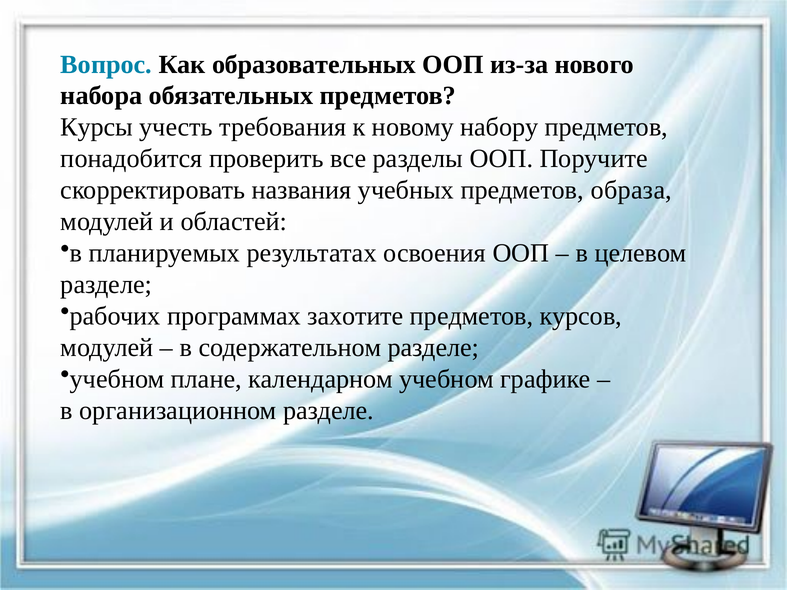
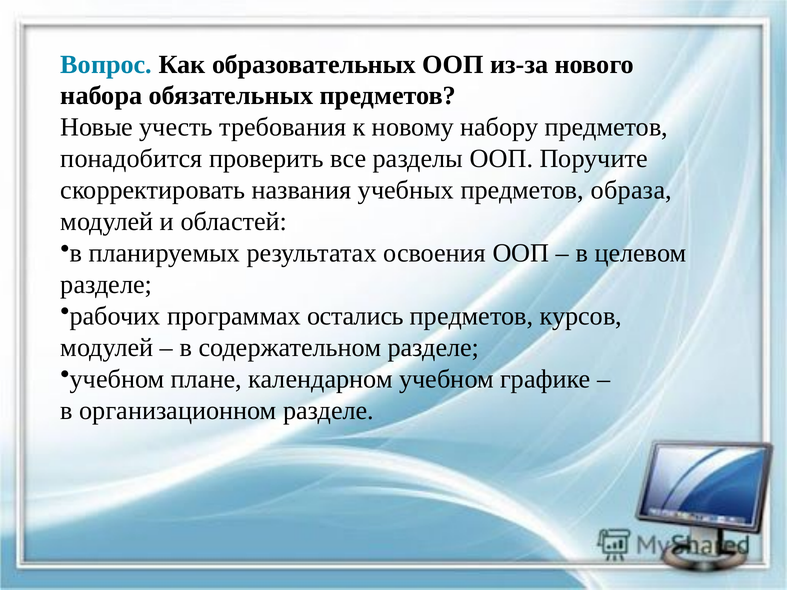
Курсы: Курсы -> Новые
захотите: захотите -> остались
